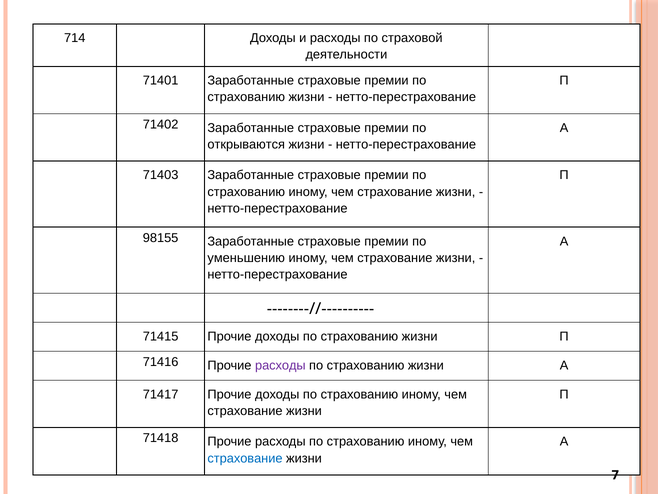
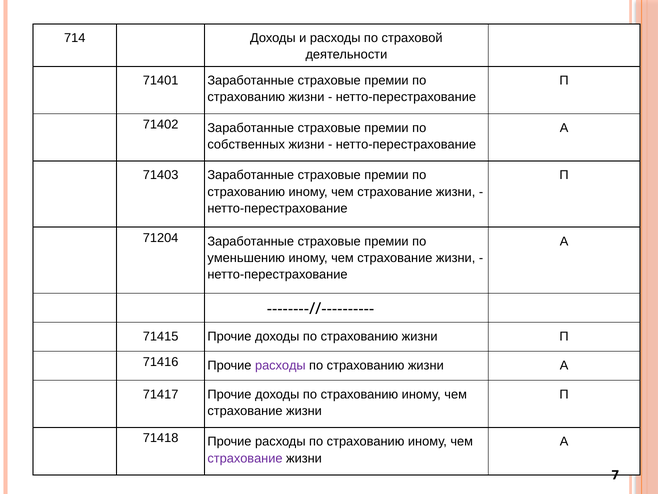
открываются: открываются -> собственных
98155: 98155 -> 71204
страхование at (245, 458) colour: blue -> purple
